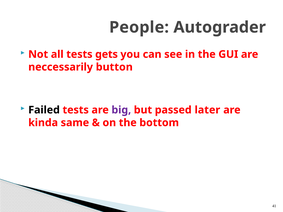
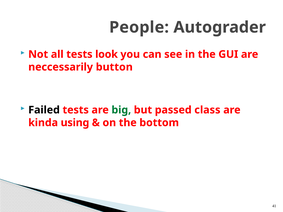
gets: gets -> look
big colour: purple -> green
later: later -> class
same: same -> using
